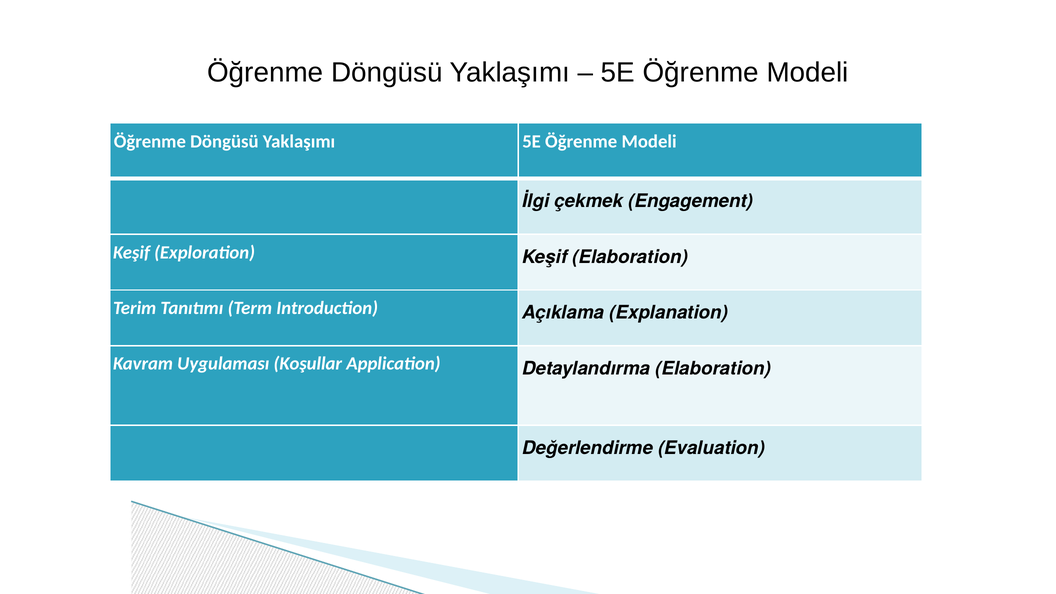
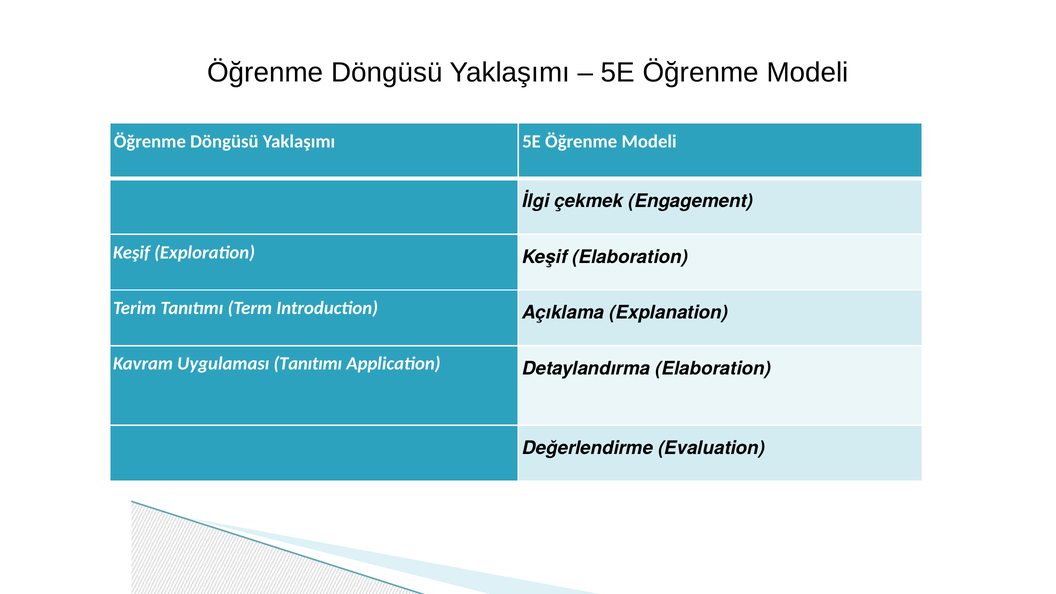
Uygulaması Koşullar: Koşullar -> Tanıtımı
